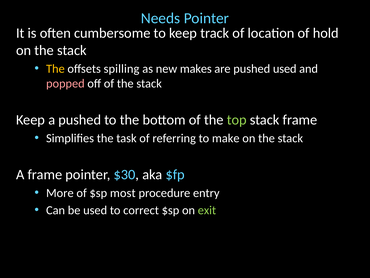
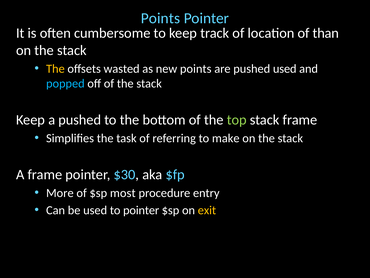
Needs at (161, 18): Needs -> Points
hold: hold -> than
spilling: spilling -> wasted
new makes: makes -> points
popped colour: pink -> light blue
to correct: correct -> pointer
exit colour: light green -> yellow
